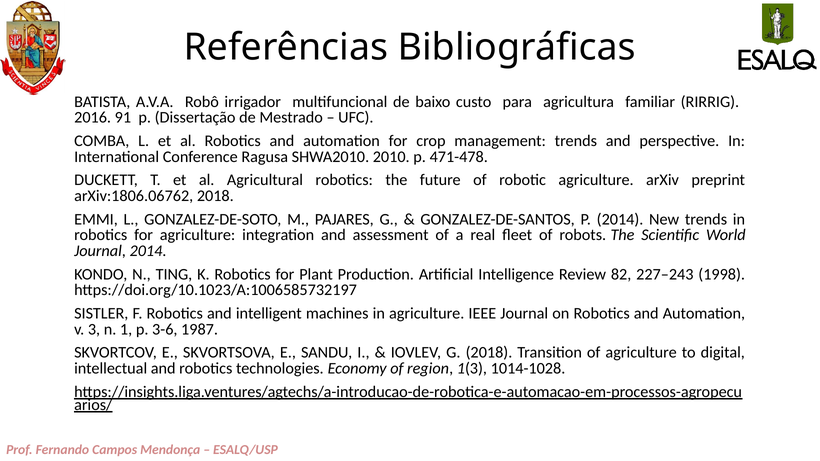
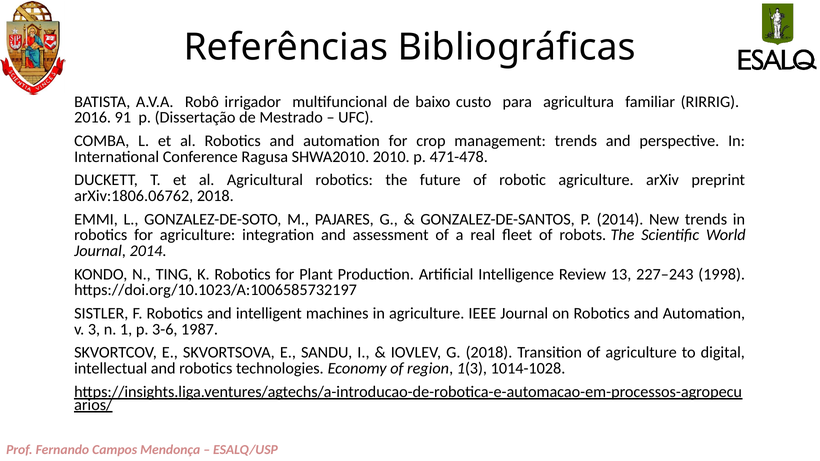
82: 82 -> 13
